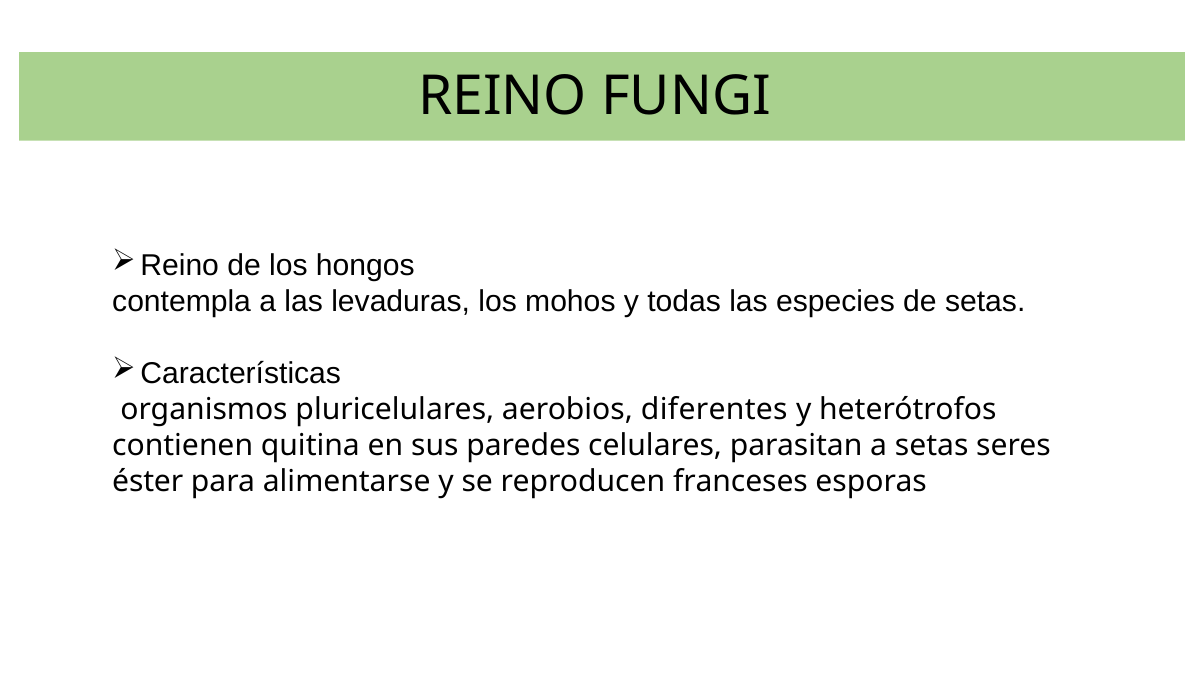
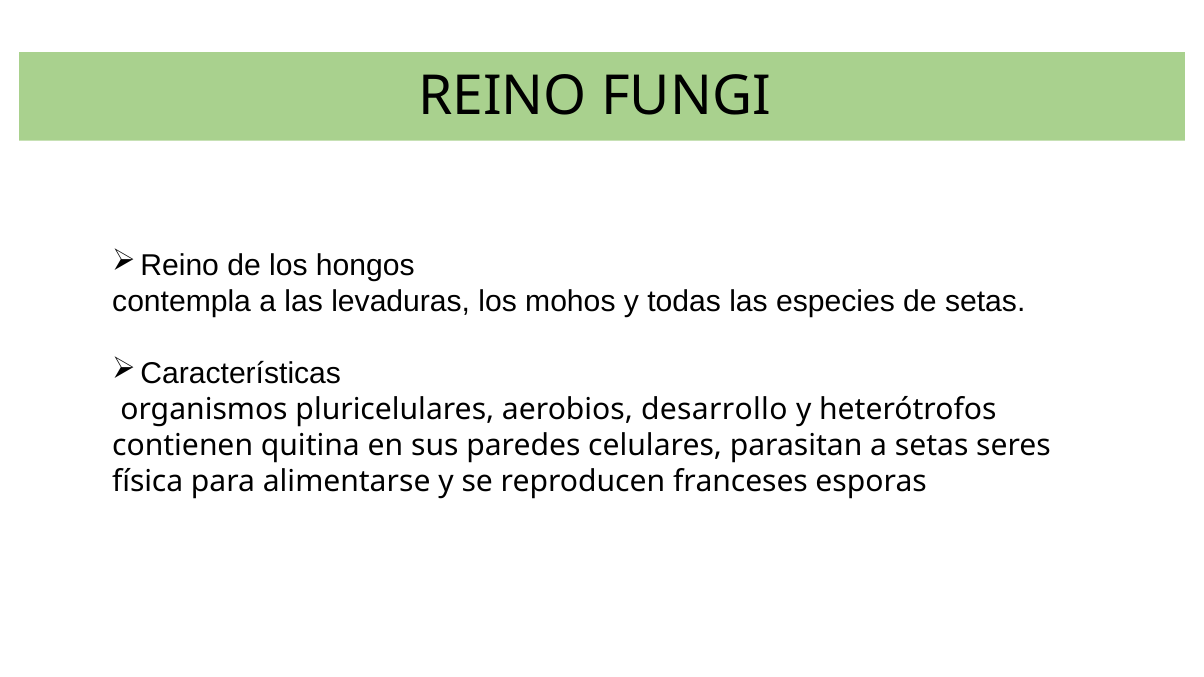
diferentes: diferentes -> desarrollo
éster: éster -> física
